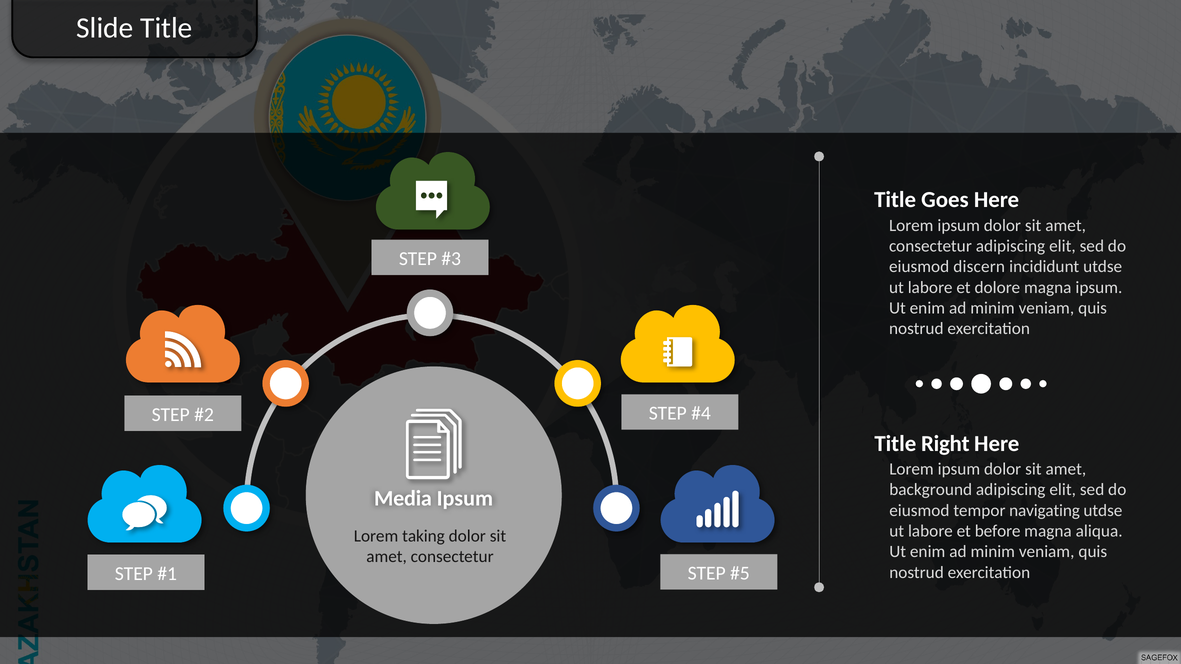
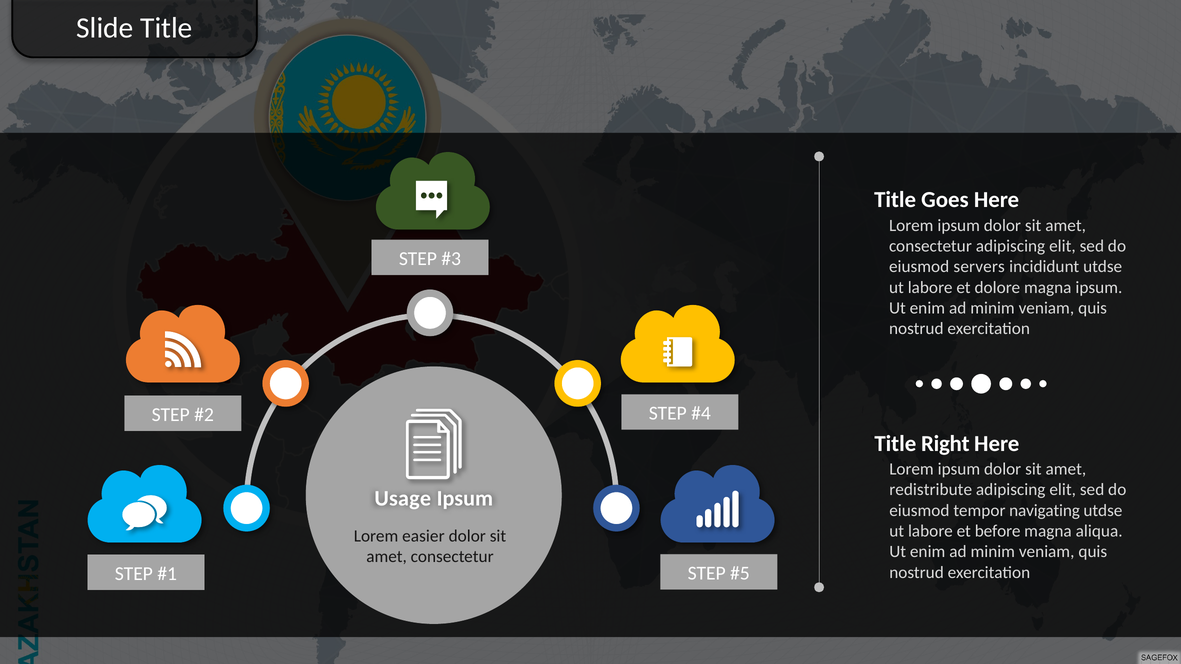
discern: discern -> servers
background: background -> redistribute
Media: Media -> Usage
taking: taking -> easier
